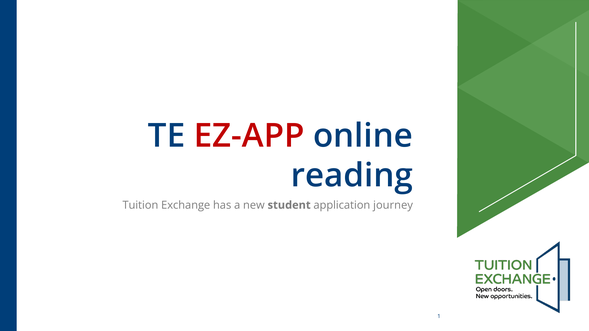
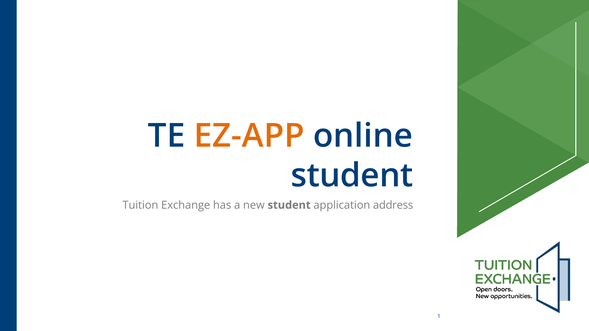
EZ-APP colour: red -> orange
reading at (352, 176): reading -> student
journey: journey -> address
